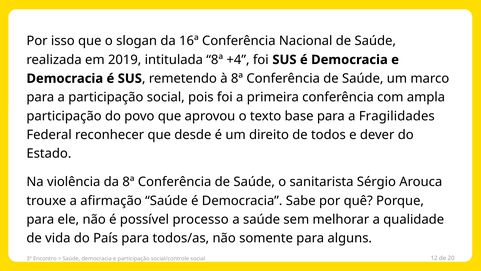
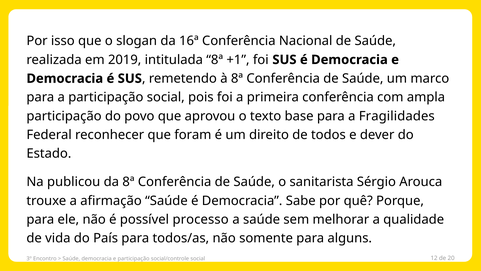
+4: +4 -> +1
desde: desde -> foram
violência: violência -> publicou
